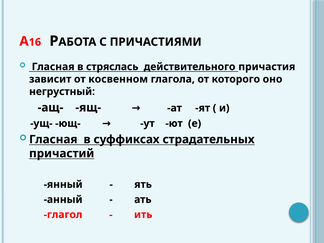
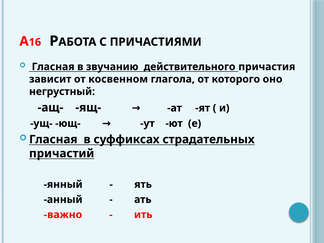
стряслась: стряслась -> звучанию
глагол: глагол -> важно
